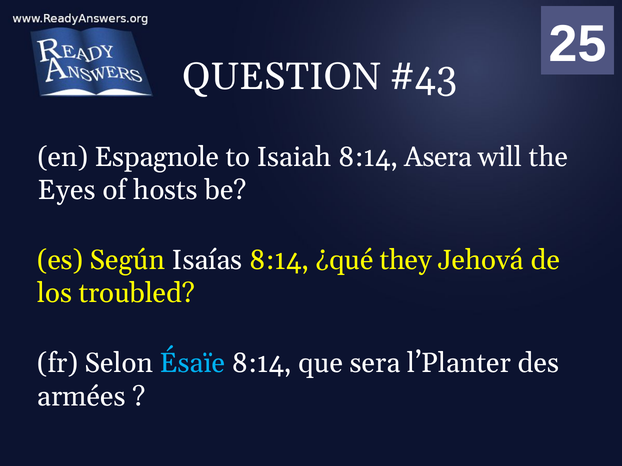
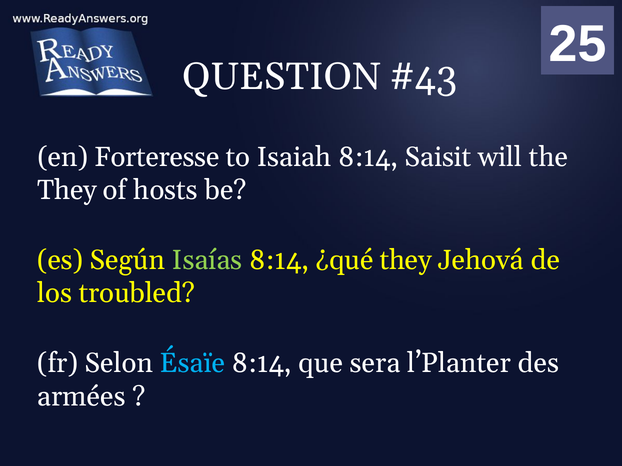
Espagnole: Espagnole -> Forteresse
Asera: Asera -> Saisit
Eyes at (67, 191): Eyes -> They
Isaías colour: white -> light green
